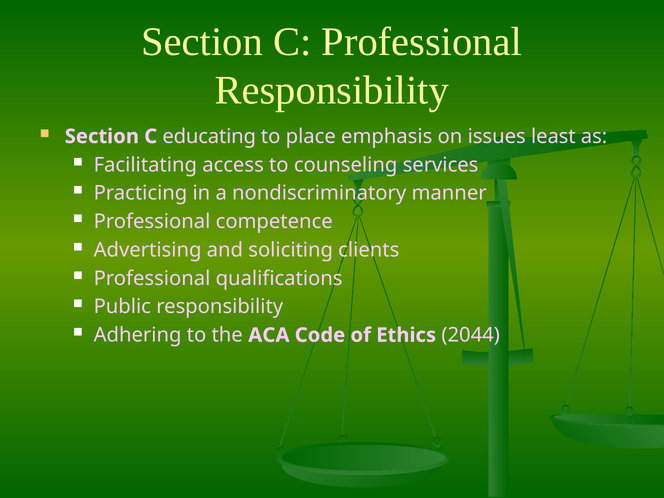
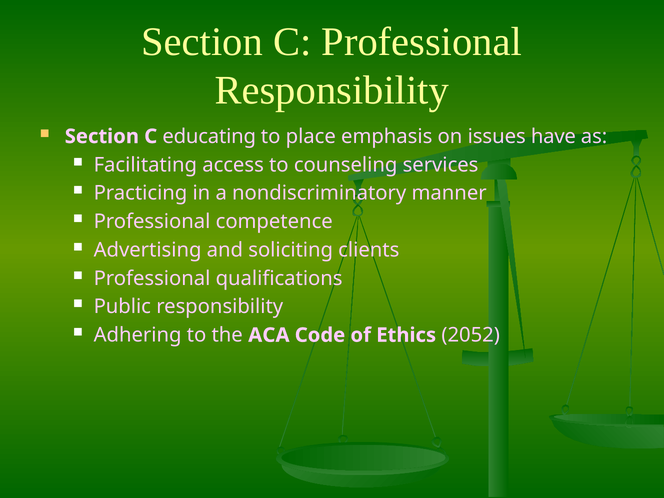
least: least -> have
2044: 2044 -> 2052
